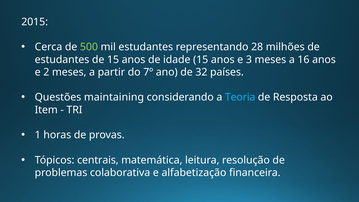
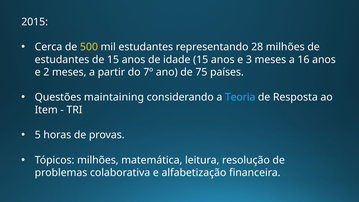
500 colour: light green -> yellow
32: 32 -> 75
1: 1 -> 5
Tópicos centrais: centrais -> milhões
